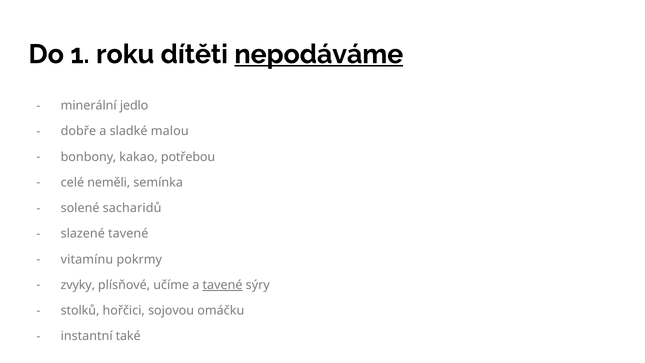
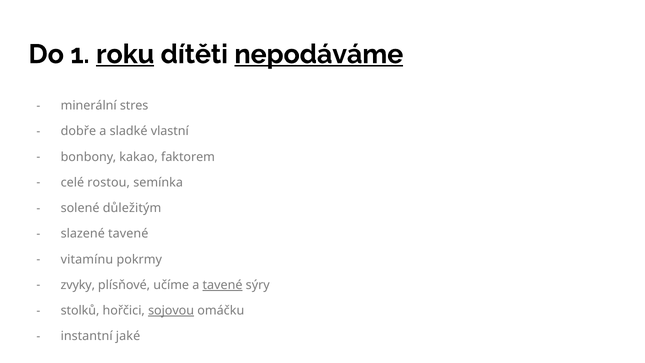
roku underline: none -> present
jedlo: jedlo -> stres
malou: malou -> vlastní
potřebou: potřebou -> faktorem
neměli: neměli -> rostou
sacharidů: sacharidů -> důležitým
sojovou underline: none -> present
také: také -> jaké
